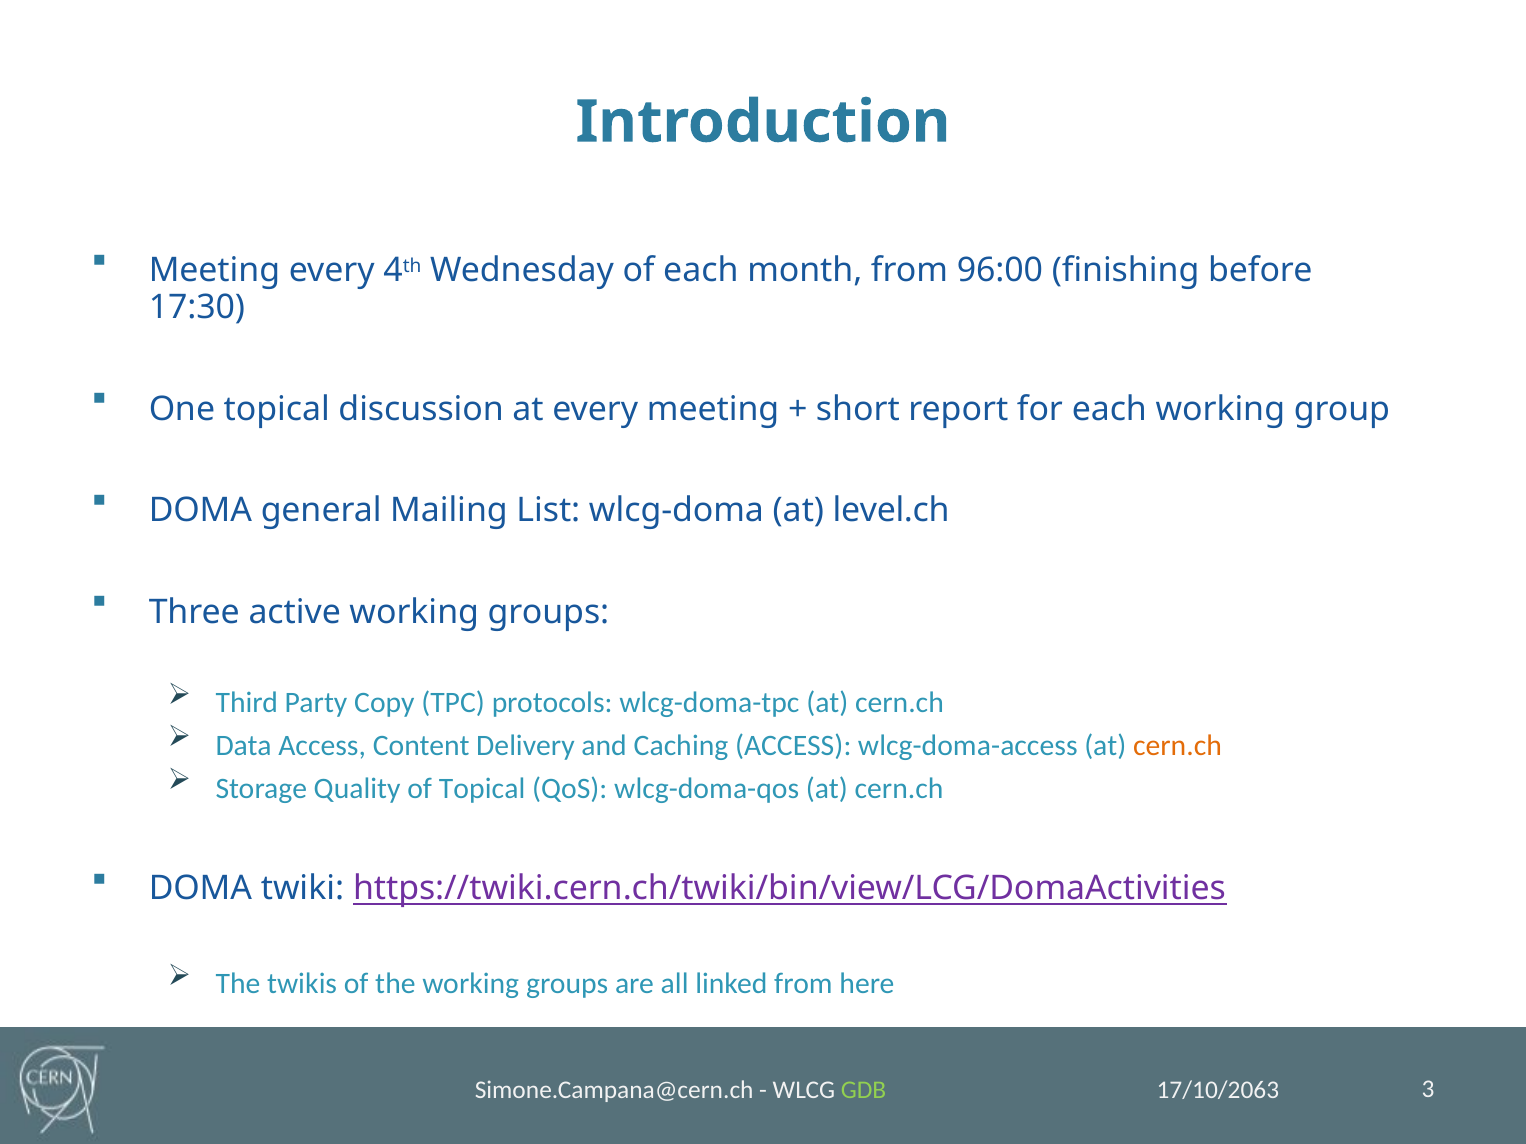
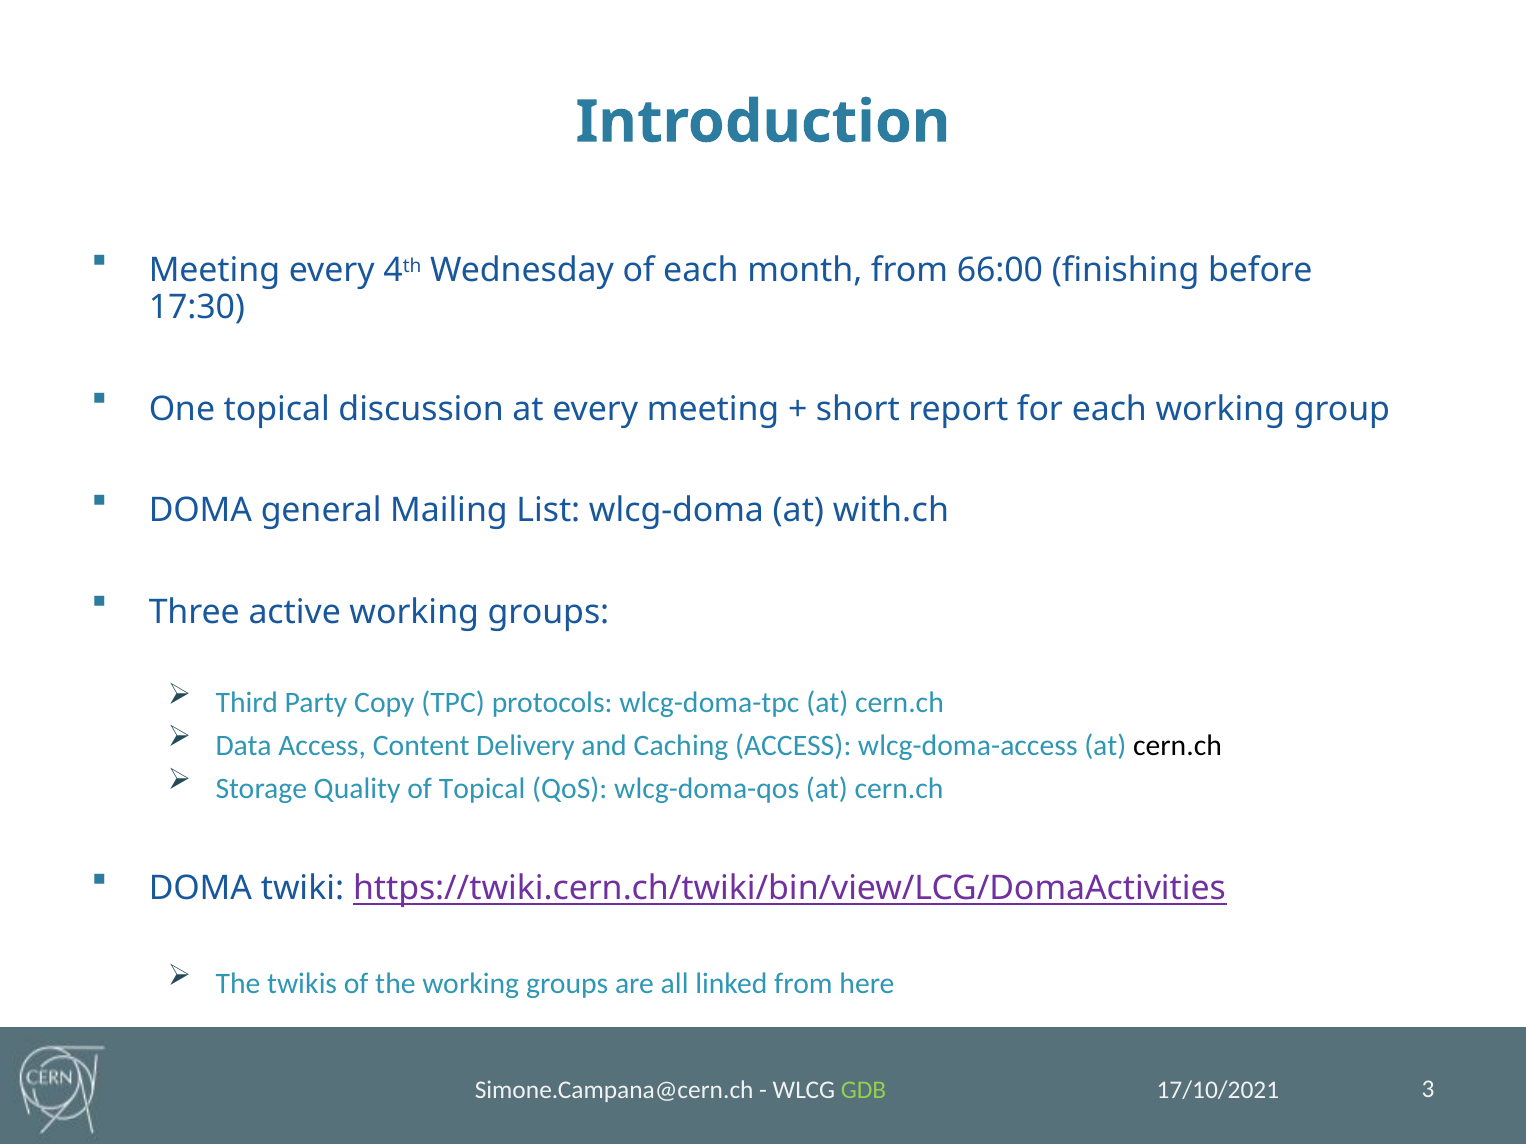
96:00: 96:00 -> 66:00
level.ch: level.ch -> with.ch
cern.ch at (1178, 746) colour: orange -> black
17/10/2063: 17/10/2063 -> 17/10/2021
